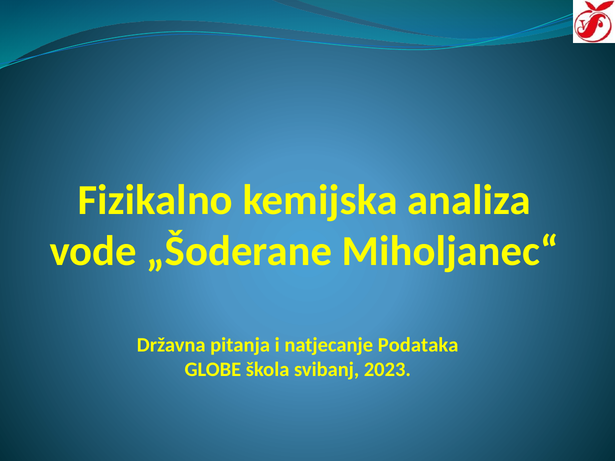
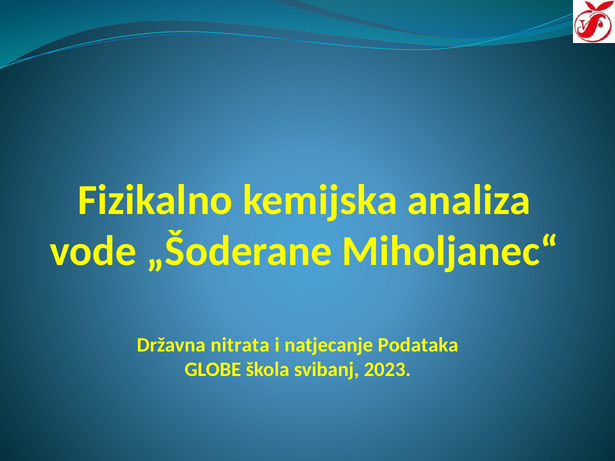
pitanja: pitanja -> nitrata
